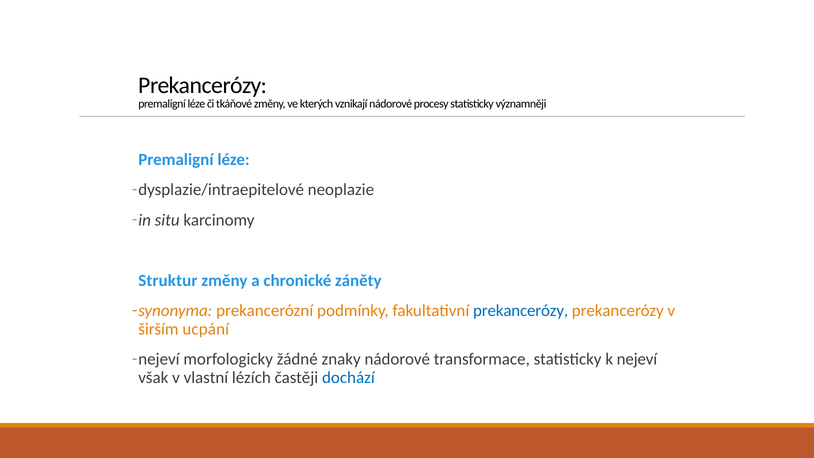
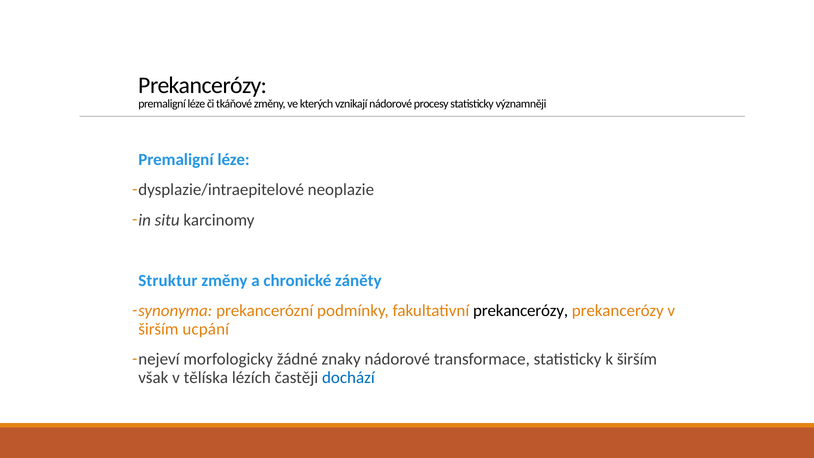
prekancerózy at (521, 311) colour: blue -> black
k nejeví: nejeví -> širším
vlastní: vlastní -> tělíska
